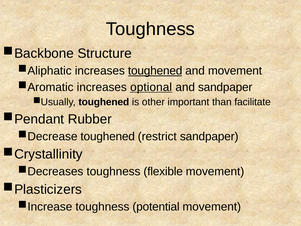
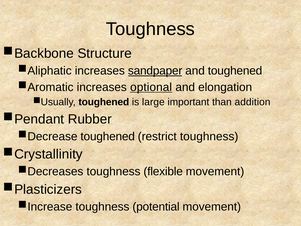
increases toughened: toughened -> sandpaper
and movement: movement -> toughened
and sandpaper: sandpaper -> elongation
other: other -> large
facilitate: facilitate -> addition
restrict sandpaper: sandpaper -> toughness
